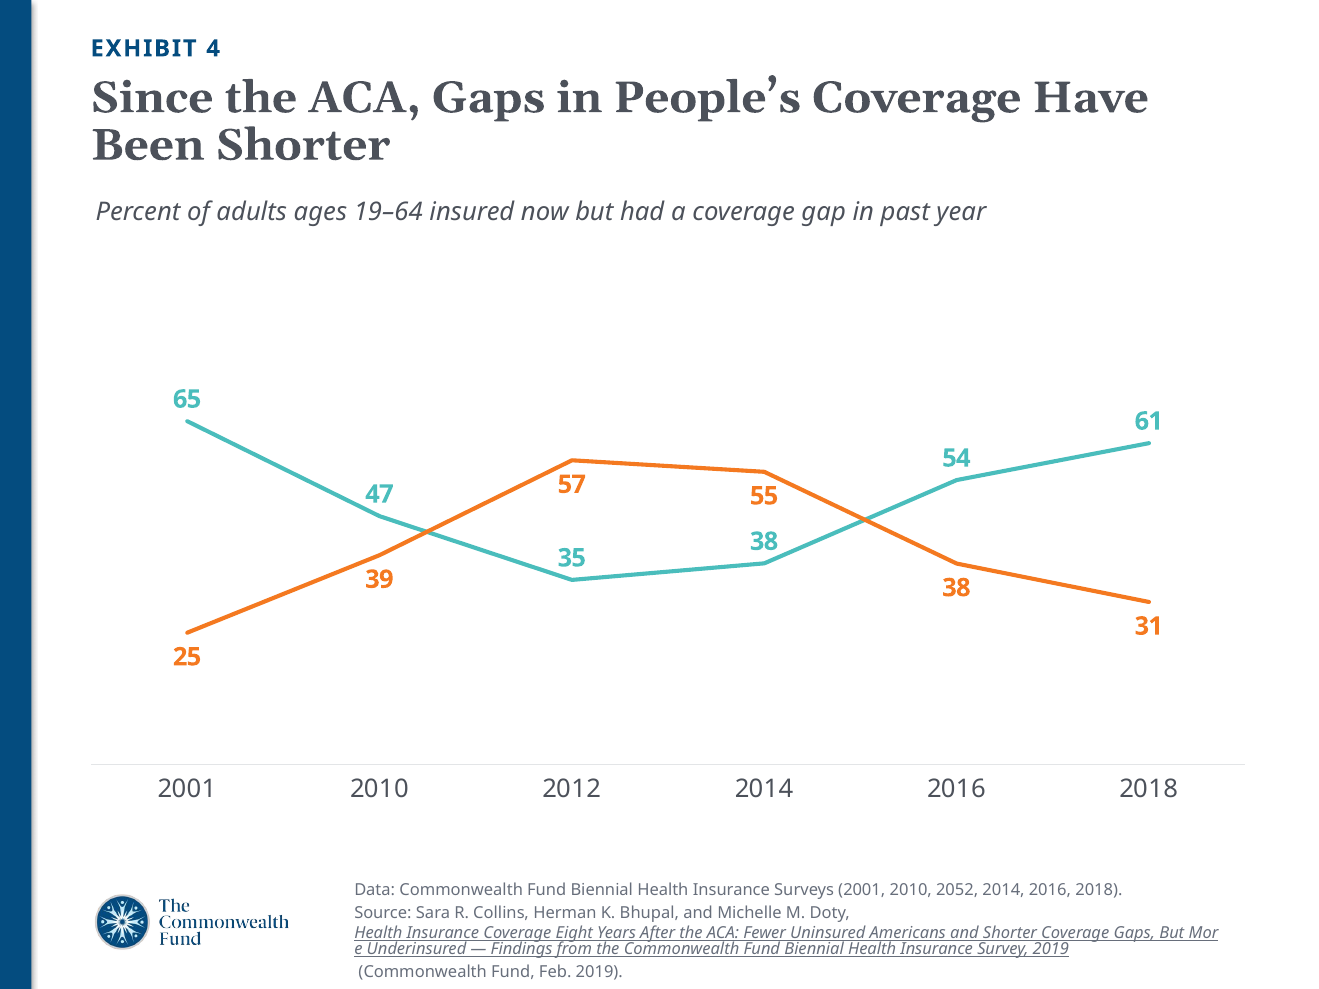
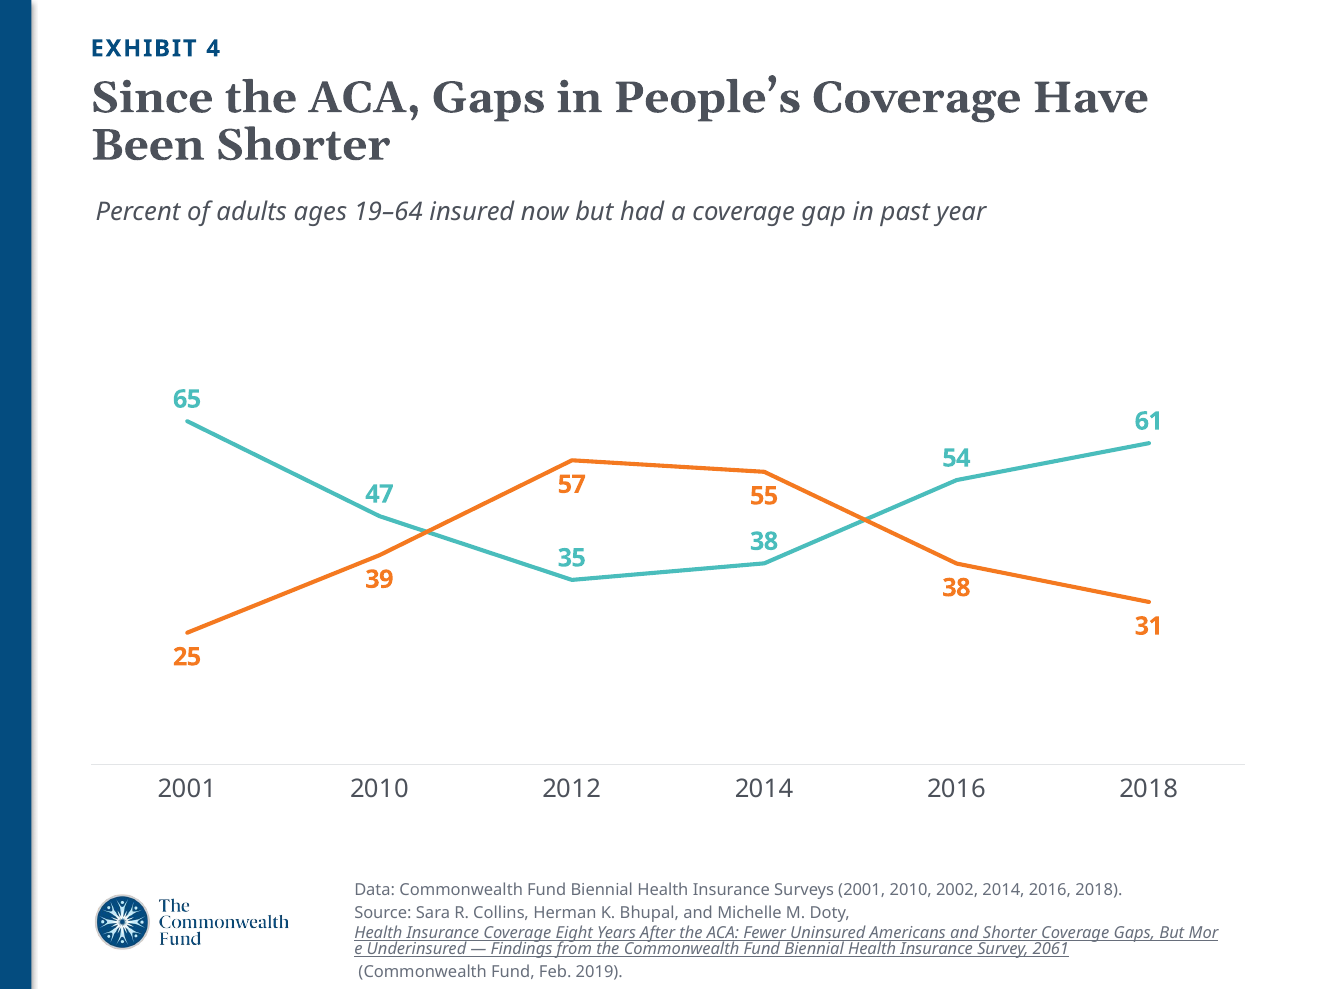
2052: 2052 -> 2002
Survey 2019: 2019 -> 2061
